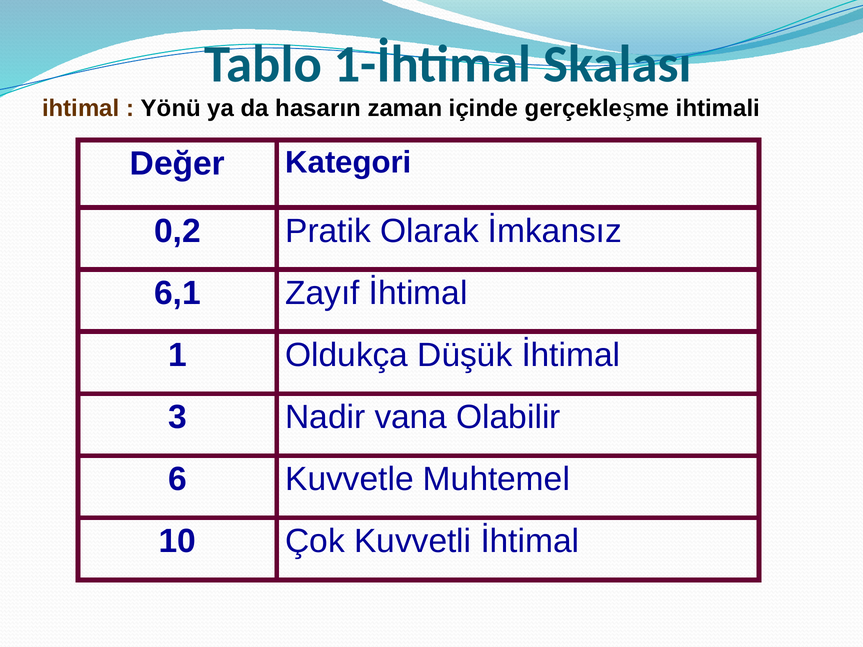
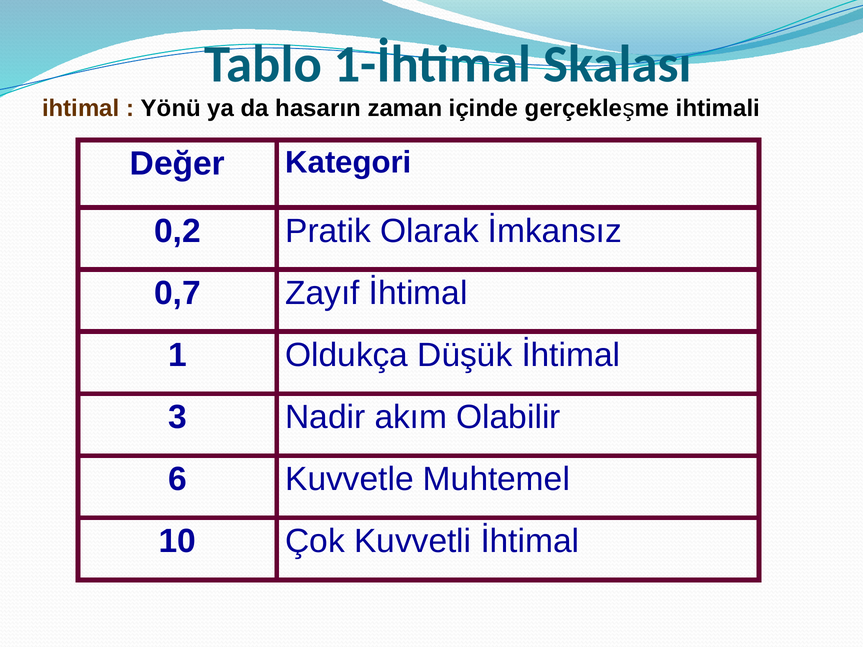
6,1: 6,1 -> 0,7
vana: vana -> akım
